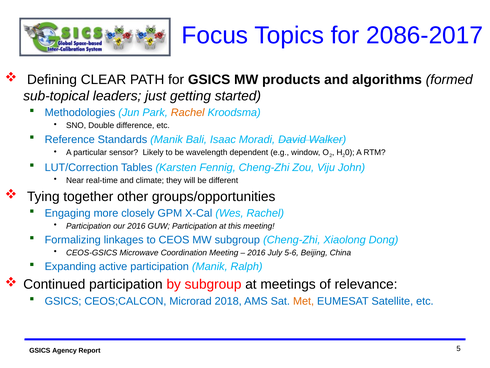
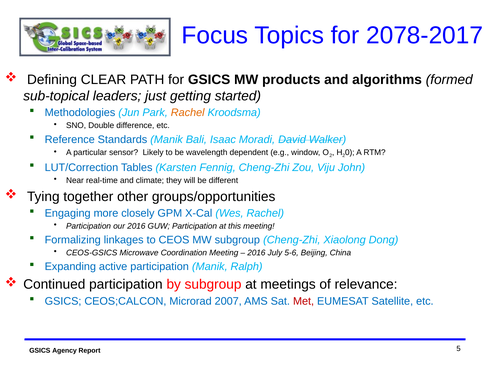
2086-2017: 2086-2017 -> 2078-2017
2018: 2018 -> 2007
Met colour: orange -> red
